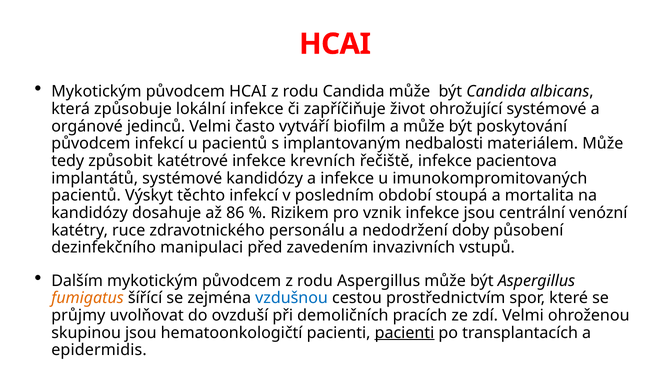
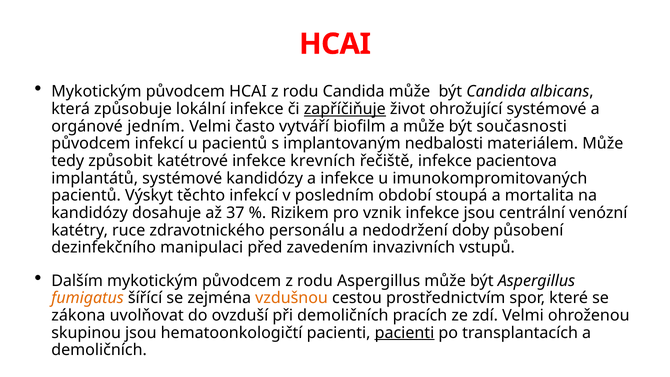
zapříčiňuje underline: none -> present
jedinců: jedinců -> jedním
poskytování: poskytování -> současnosti
86: 86 -> 37
vzdušnou colour: blue -> orange
průjmy: průjmy -> zákona
epidermidis at (99, 350): epidermidis -> demoličních
